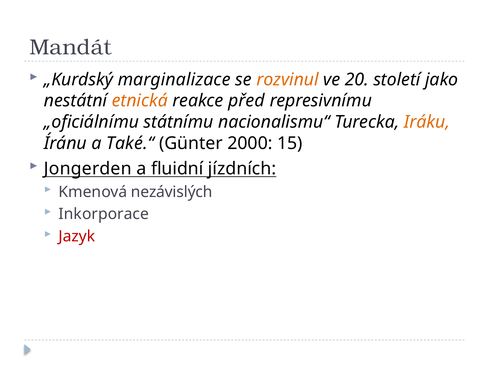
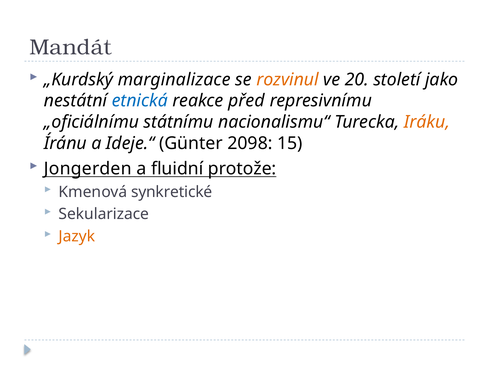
etnická colour: orange -> blue
Také.“: Také.“ -> Ideje.“
2000: 2000 -> 2098
jízdních: jízdních -> protože
nezávislých: nezávislých -> synkretické
Inkorporace: Inkorporace -> Sekularizace
Jazyk colour: red -> orange
